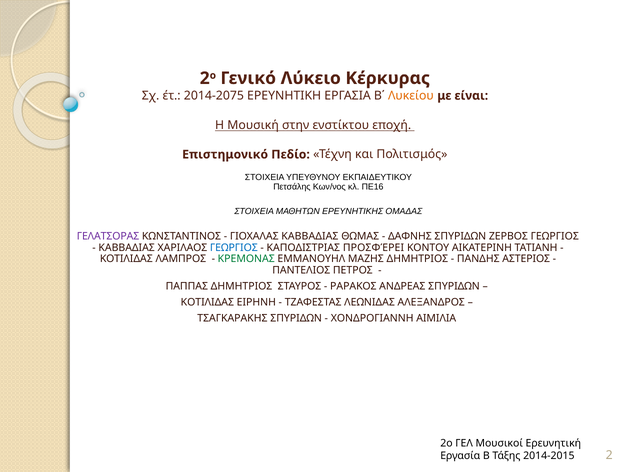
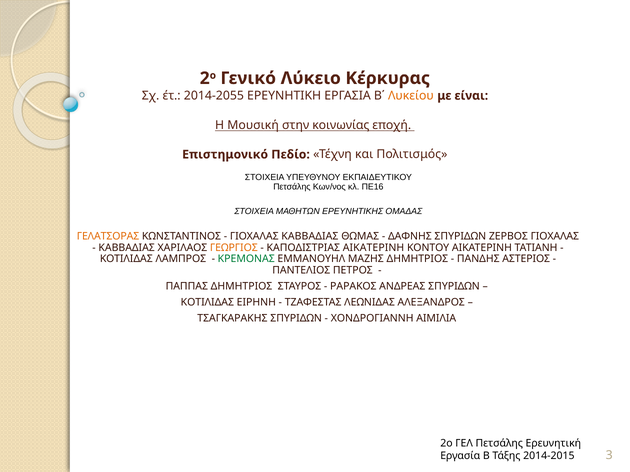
2014-2075: 2014-2075 -> 2014-2055
ενστίκτου: ενστίκτου -> κοινωνίας
ΓΕΛΑΤΣΟΡΑΣ colour: purple -> orange
ΖΕΡΒΟΣ ΓΕΩΡΓΙΟΣ: ΓΕΩΡΓΙΟΣ -> ΓΙΟΧΑΛΑΣ
ΓΕΩΡΓΙΟΣ at (234, 248) colour: blue -> orange
ΚΑΠΟΔΙΣΤΡΙΑΣ ΠΡΟΣΦΈΡΕΙ: ΠΡΟΣΦΈΡΕΙ -> ΑΙΚΑΤΕΡΙΝΗ
ΓΕΛ Μουσικοί: Μουσικοί -> Πετσάλης
2: 2 -> 3
